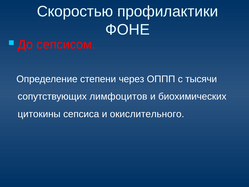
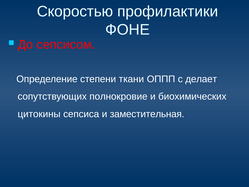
через: через -> ткани
тысячи: тысячи -> делает
лимфоцитов: лимфоцитов -> полнокровие
окислительного: окислительного -> заместительная
